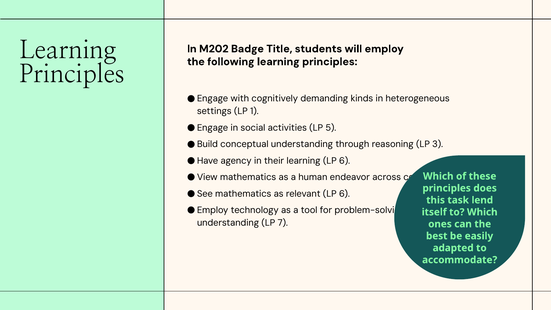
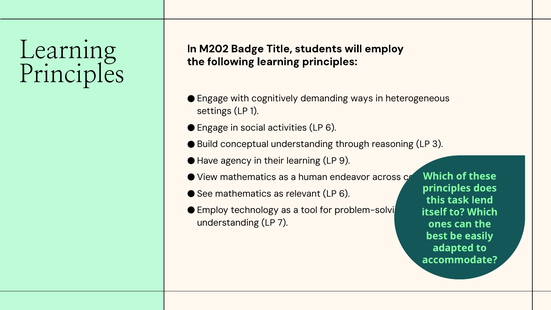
kinds: kinds -> ways
activities LP 5: 5 -> 6
learning LP 6: 6 -> 9
